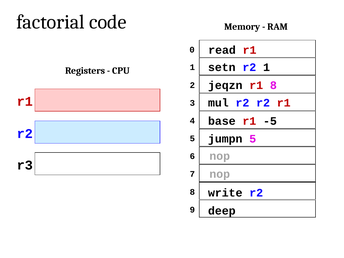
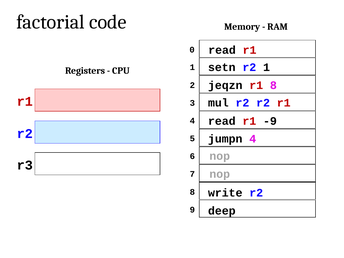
base at (222, 121): base -> read
-5: -5 -> -9
jumpn 5: 5 -> 4
